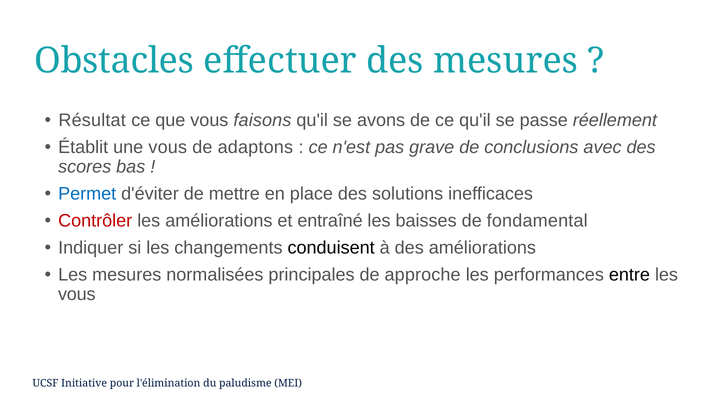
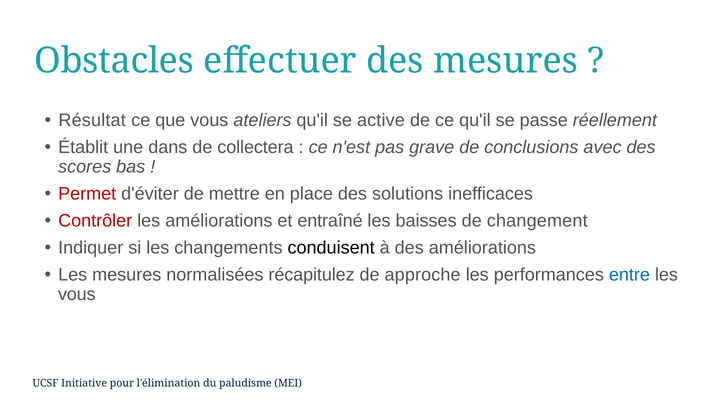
faisons: faisons -> ateliers
avons: avons -> active
une vous: vous -> dans
adaptons: adaptons -> collectera
Permet colour: blue -> red
fondamental: fondamental -> changement
principales: principales -> récapitulez
entre colour: black -> blue
